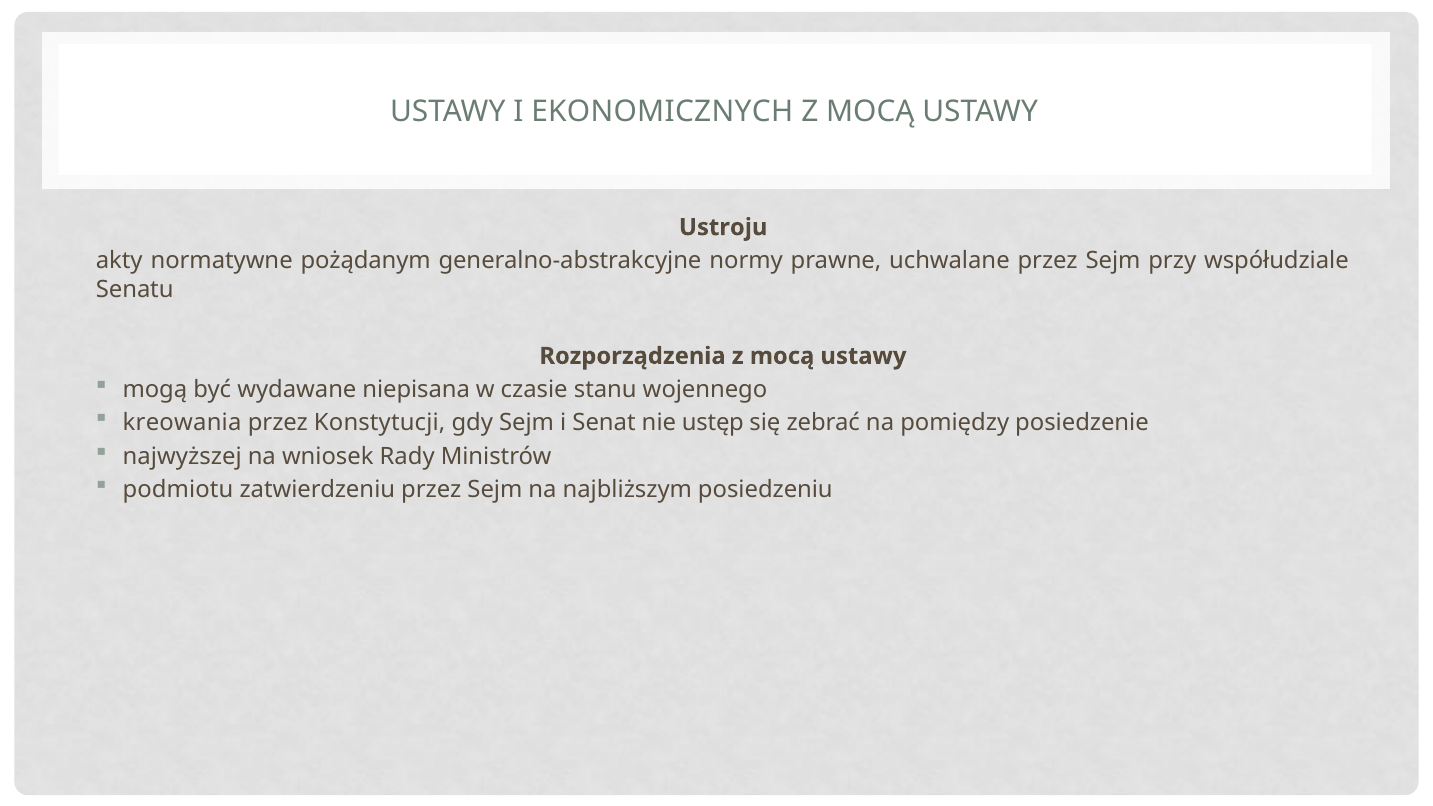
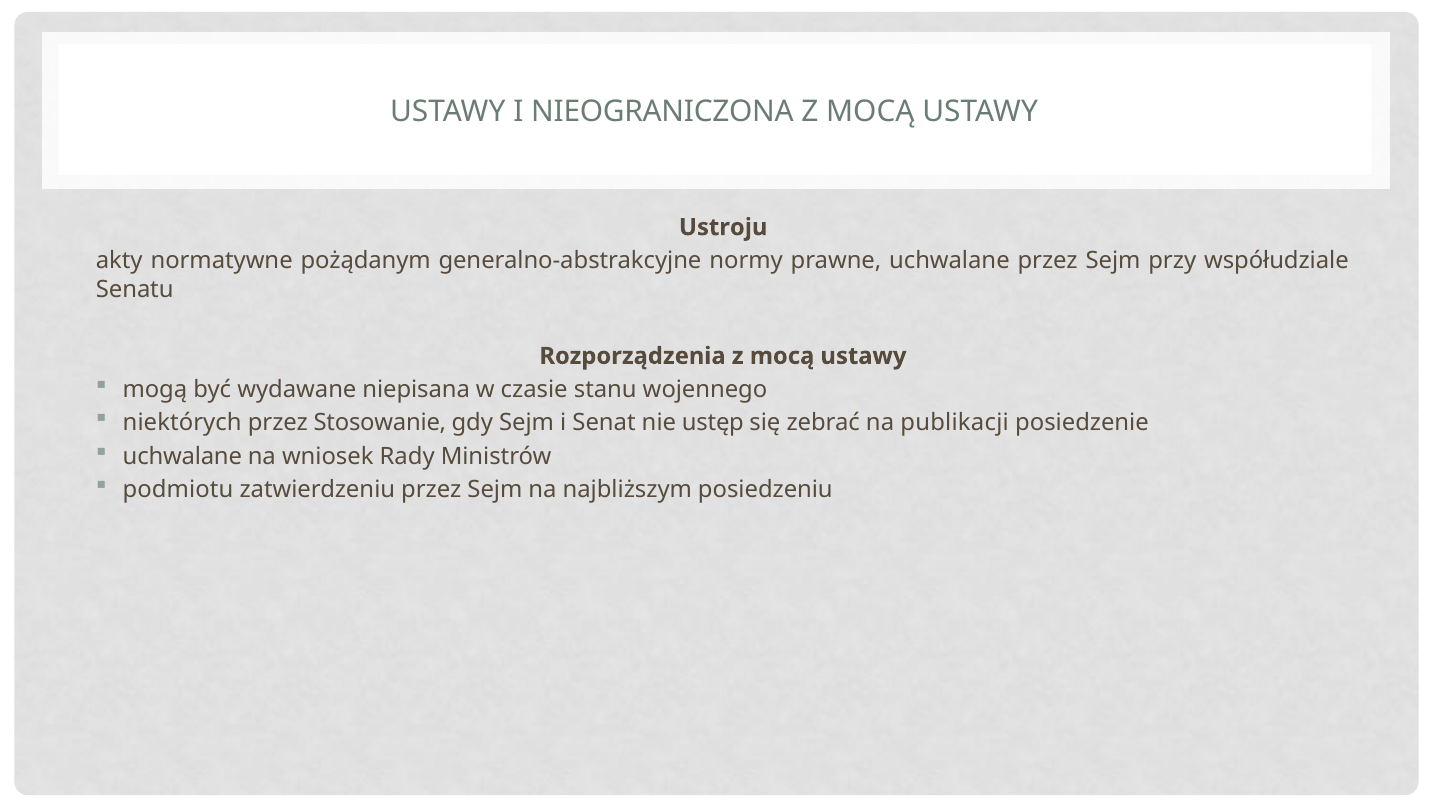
EKONOMICZNYCH: EKONOMICZNYCH -> NIEOGRANICZONA
kreowania: kreowania -> niektórych
Konstytucji: Konstytucji -> Stosowanie
pomiędzy: pomiędzy -> publikacji
najwyższej at (182, 456): najwyższej -> uchwalane
